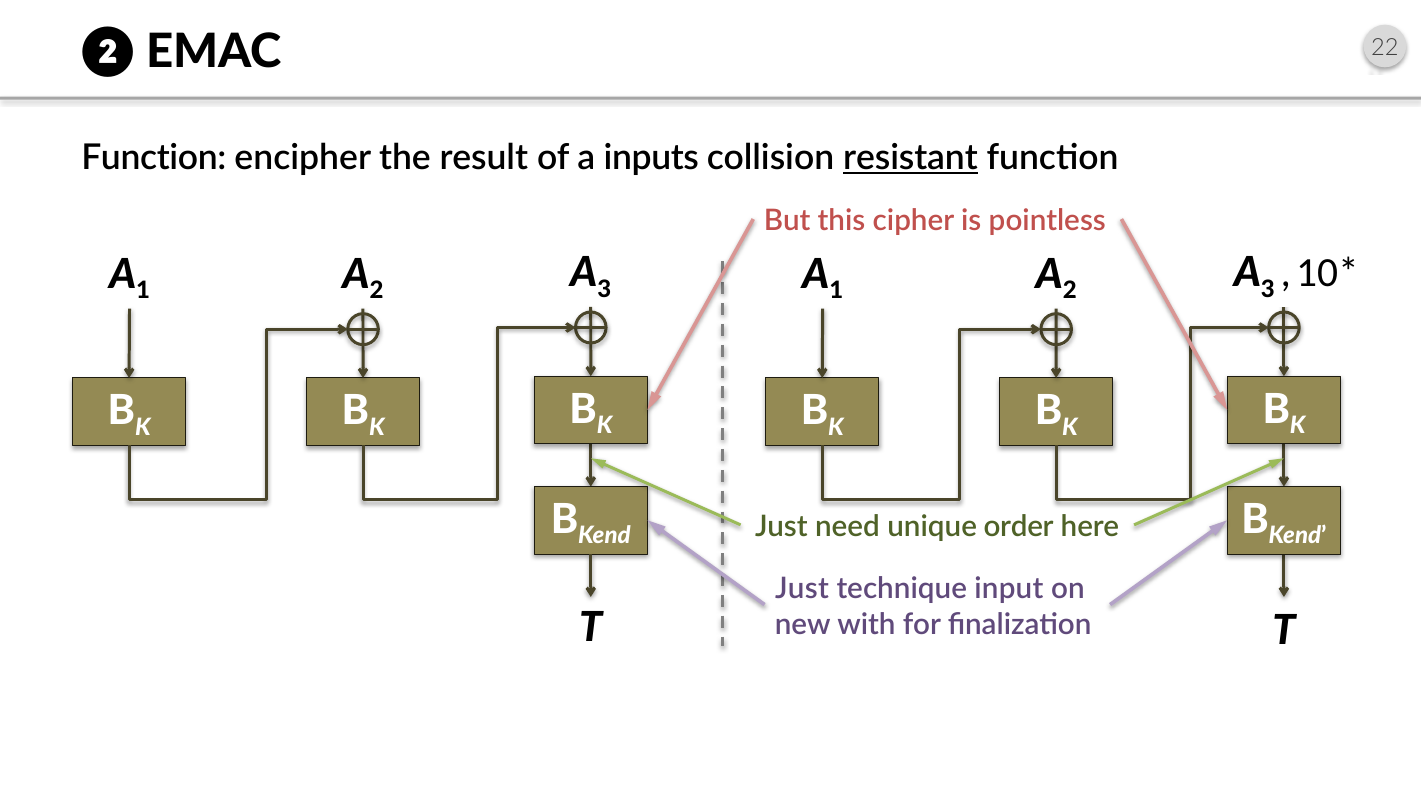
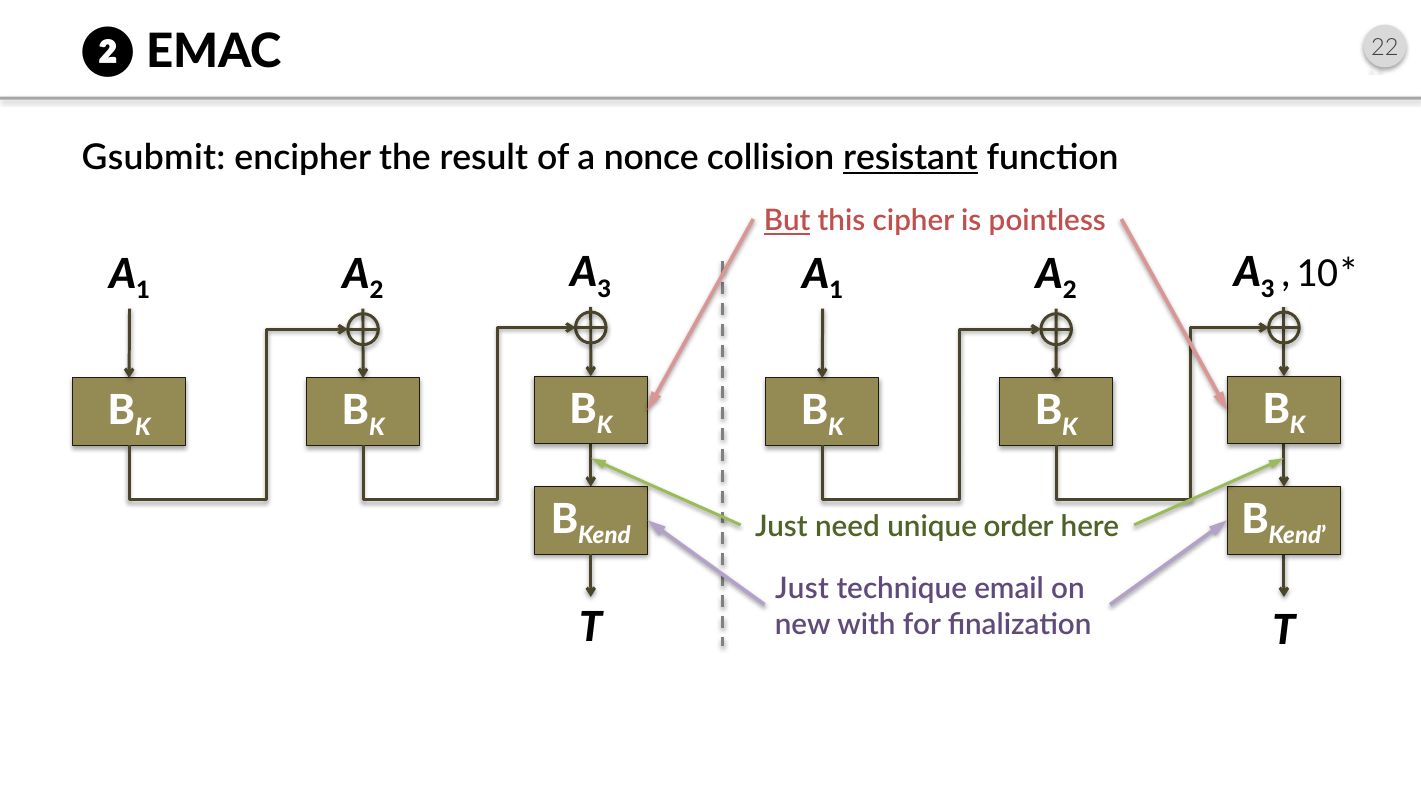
Function at (154, 158): Function -> Gsubmit
inputs: inputs -> nonce
But underline: none -> present
input: input -> email
